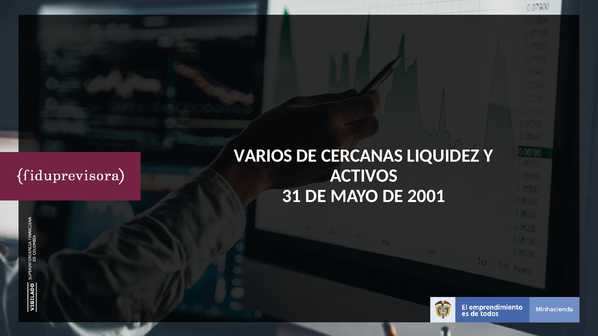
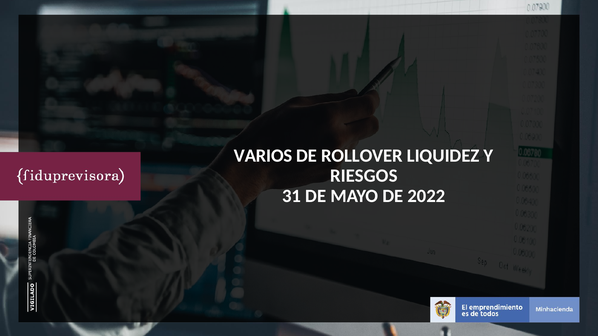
CERCANAS: CERCANAS -> ROLLOVER
ACTIVOS: ACTIVOS -> RIESGOS
2001: 2001 -> 2022
